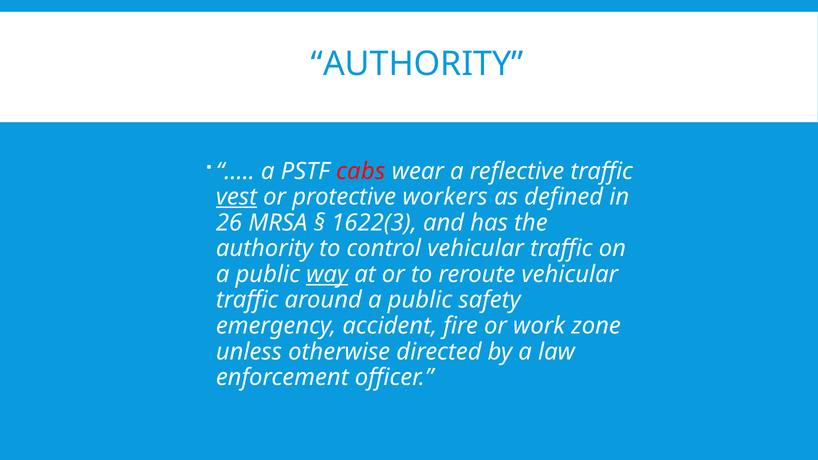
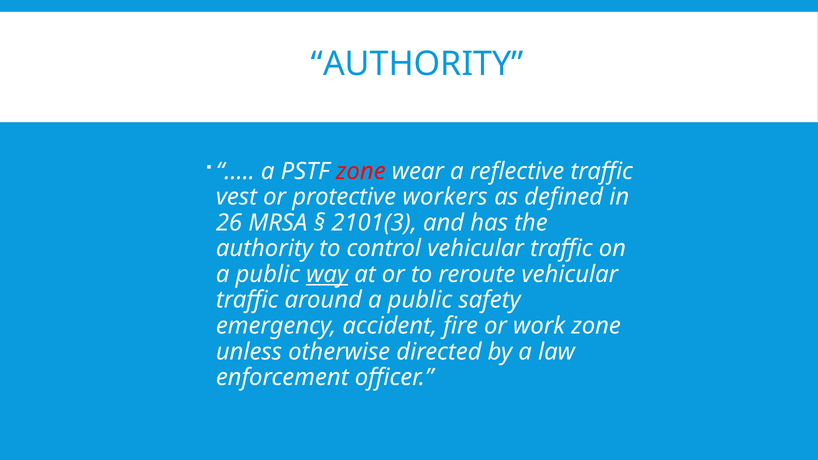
PSTF cabs: cabs -> zone
vest underline: present -> none
1622(3: 1622(3 -> 2101(3
